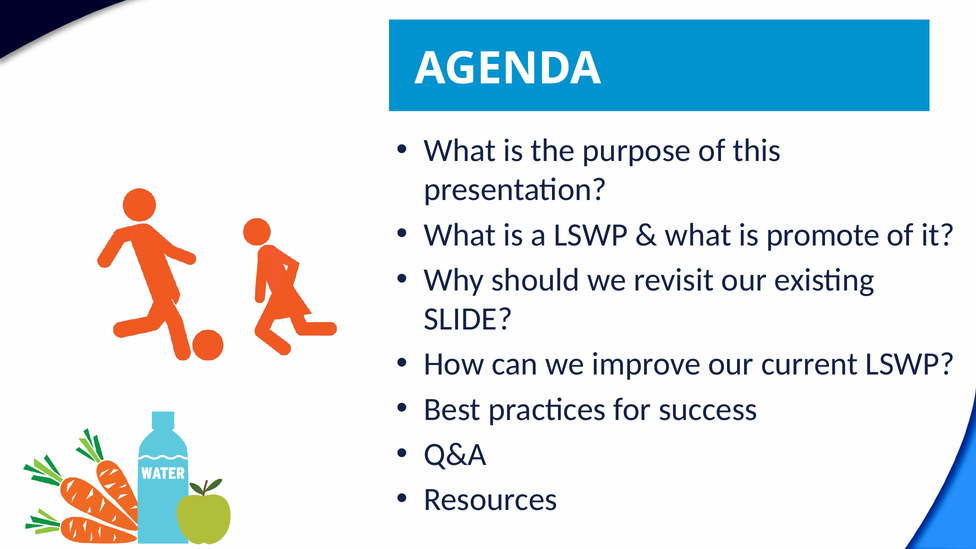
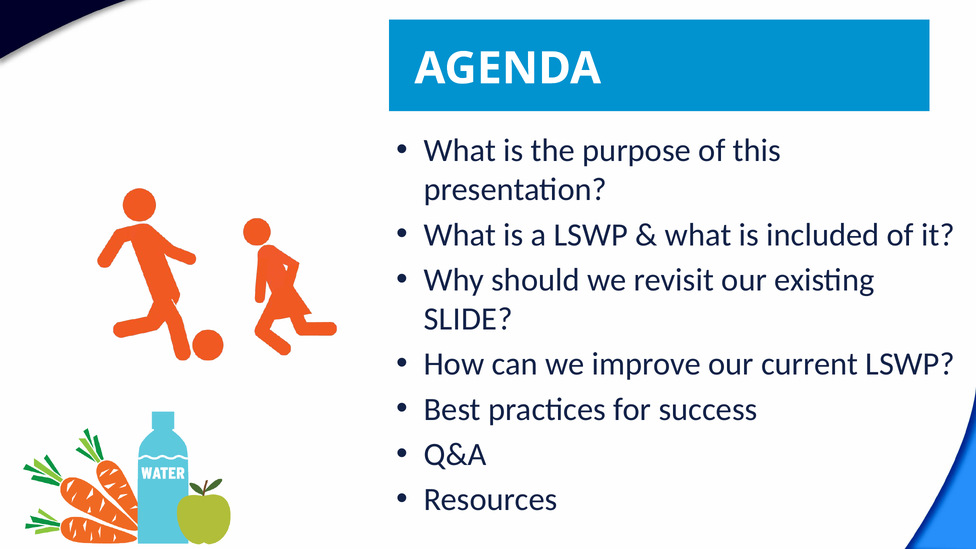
promote: promote -> included
